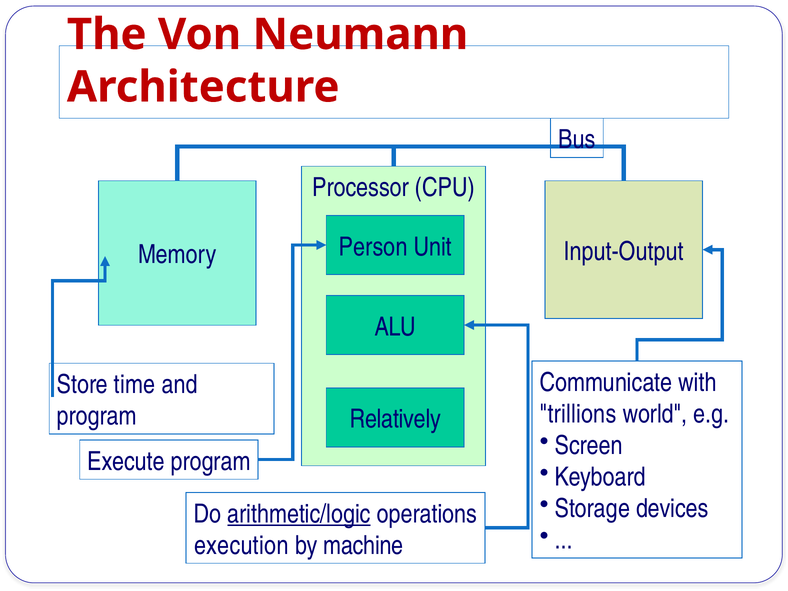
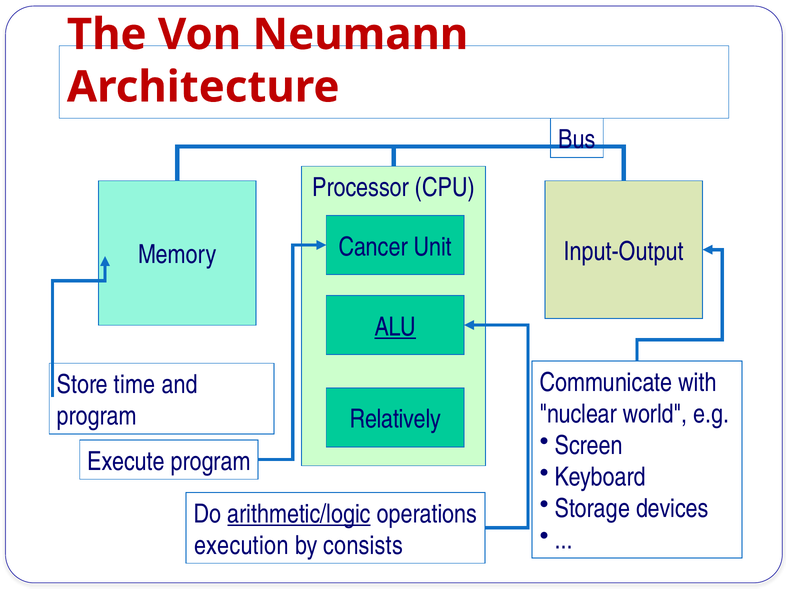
Person: Person -> Cancer
ALU underline: none -> present
trillions: trillions -> nuclear
machine: machine -> consists
